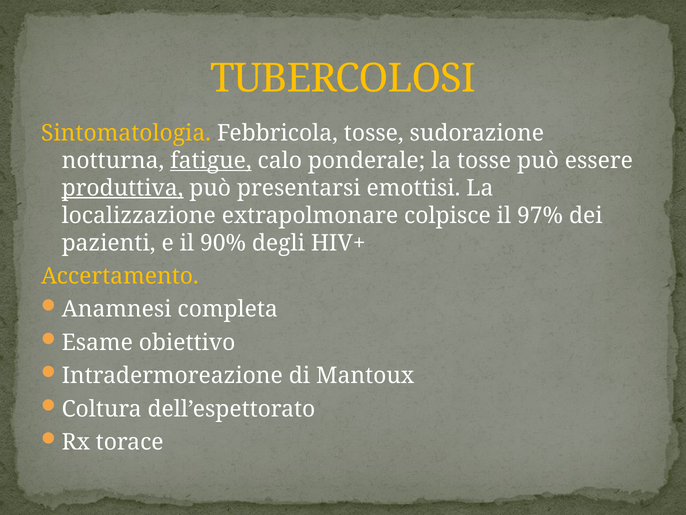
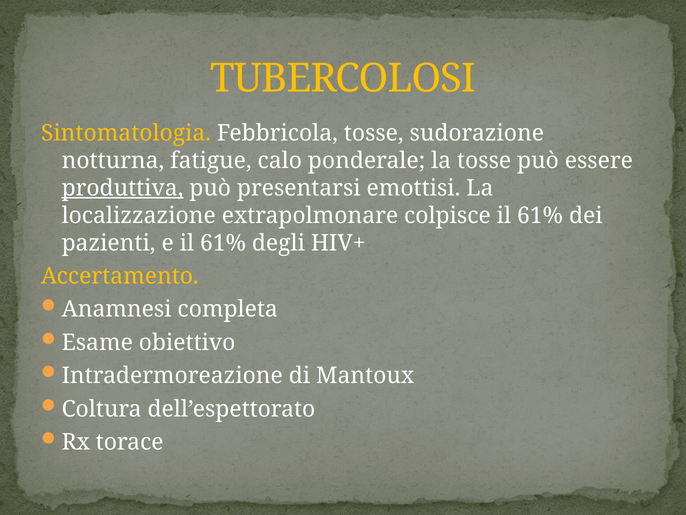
fatigue underline: present -> none
colpisce il 97%: 97% -> 61%
e il 90%: 90% -> 61%
